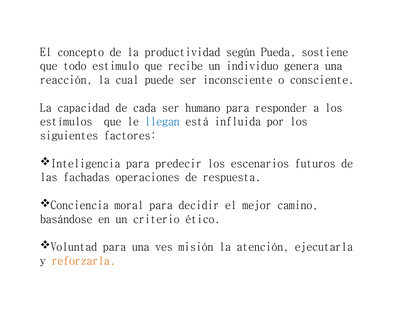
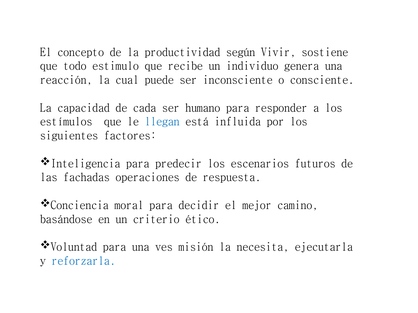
Pueda: Pueda -> Vivir
atención: atención -> necesita
reforzarla colour: orange -> blue
